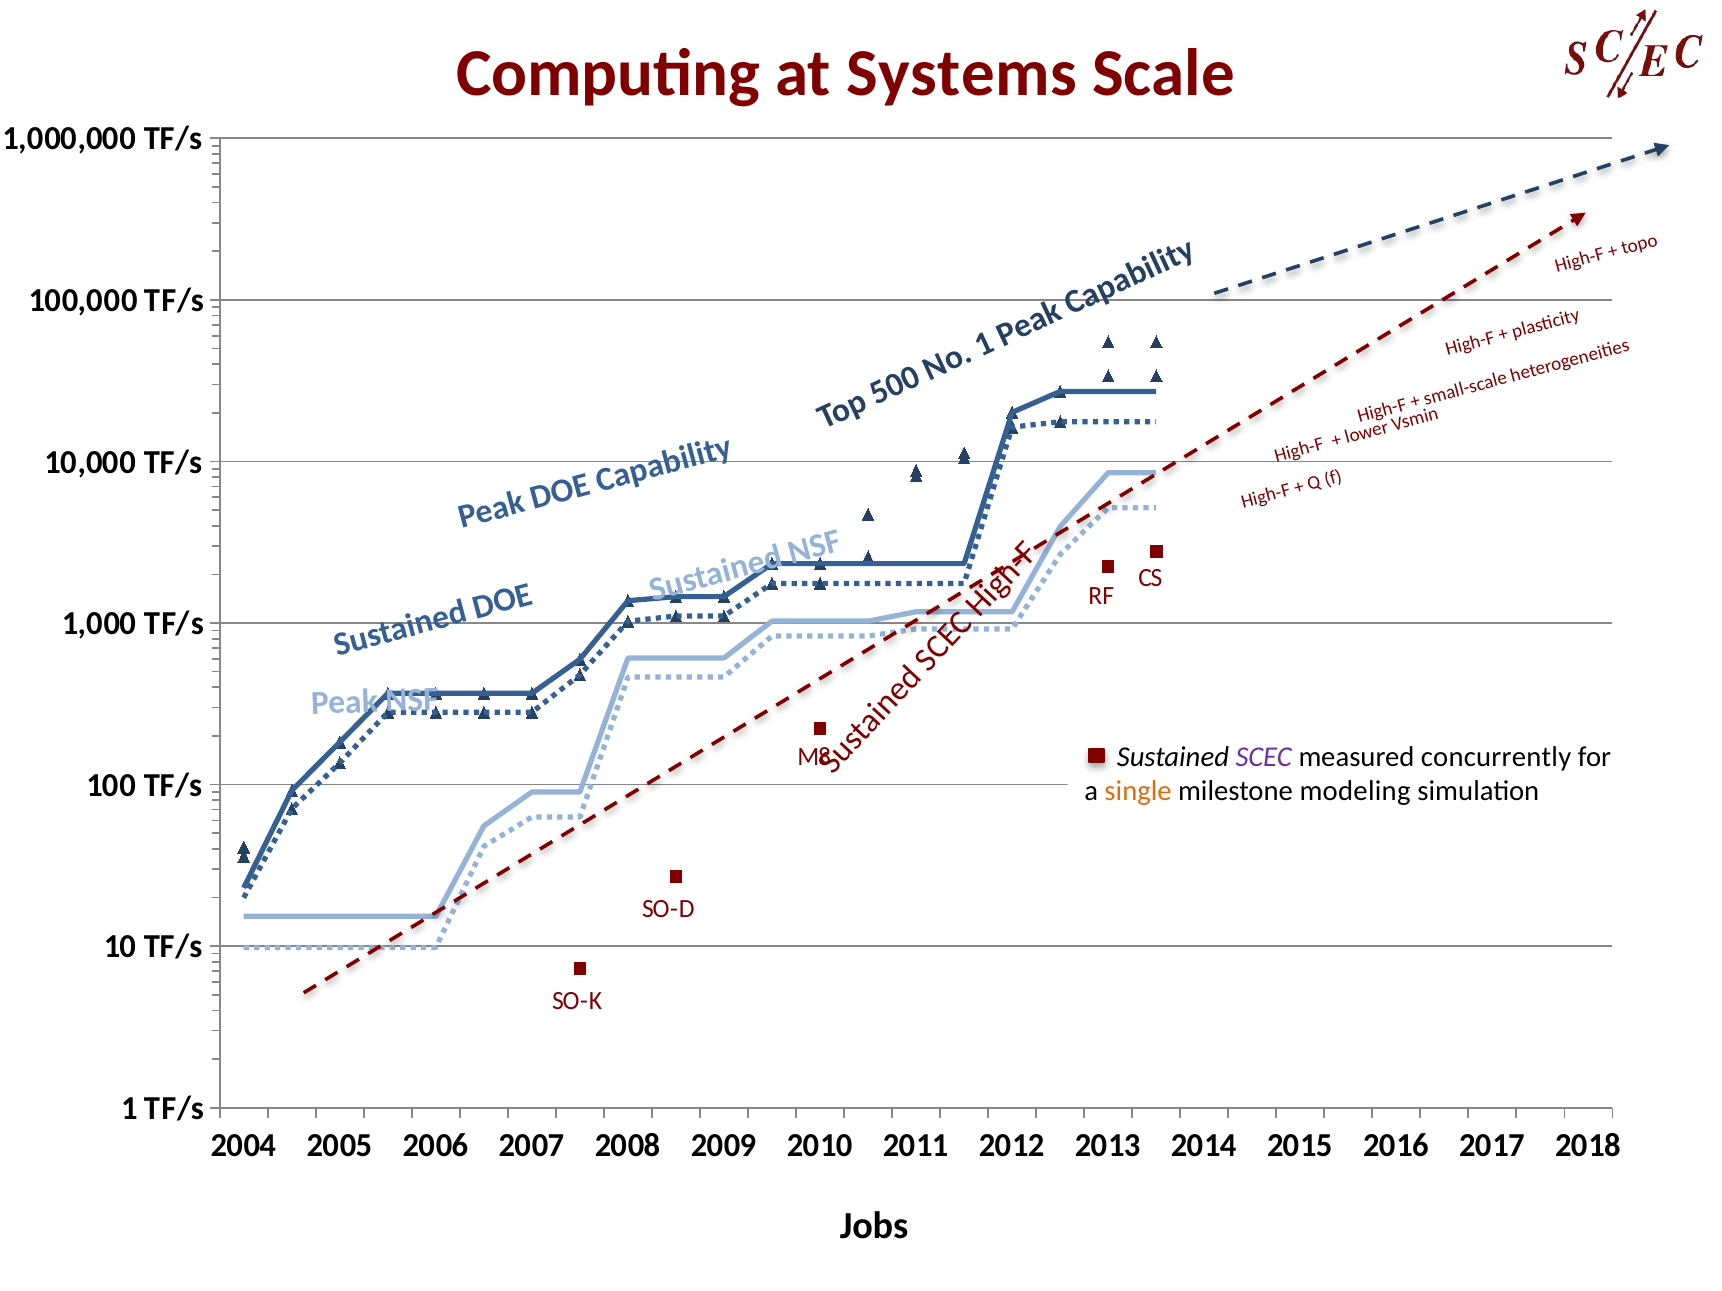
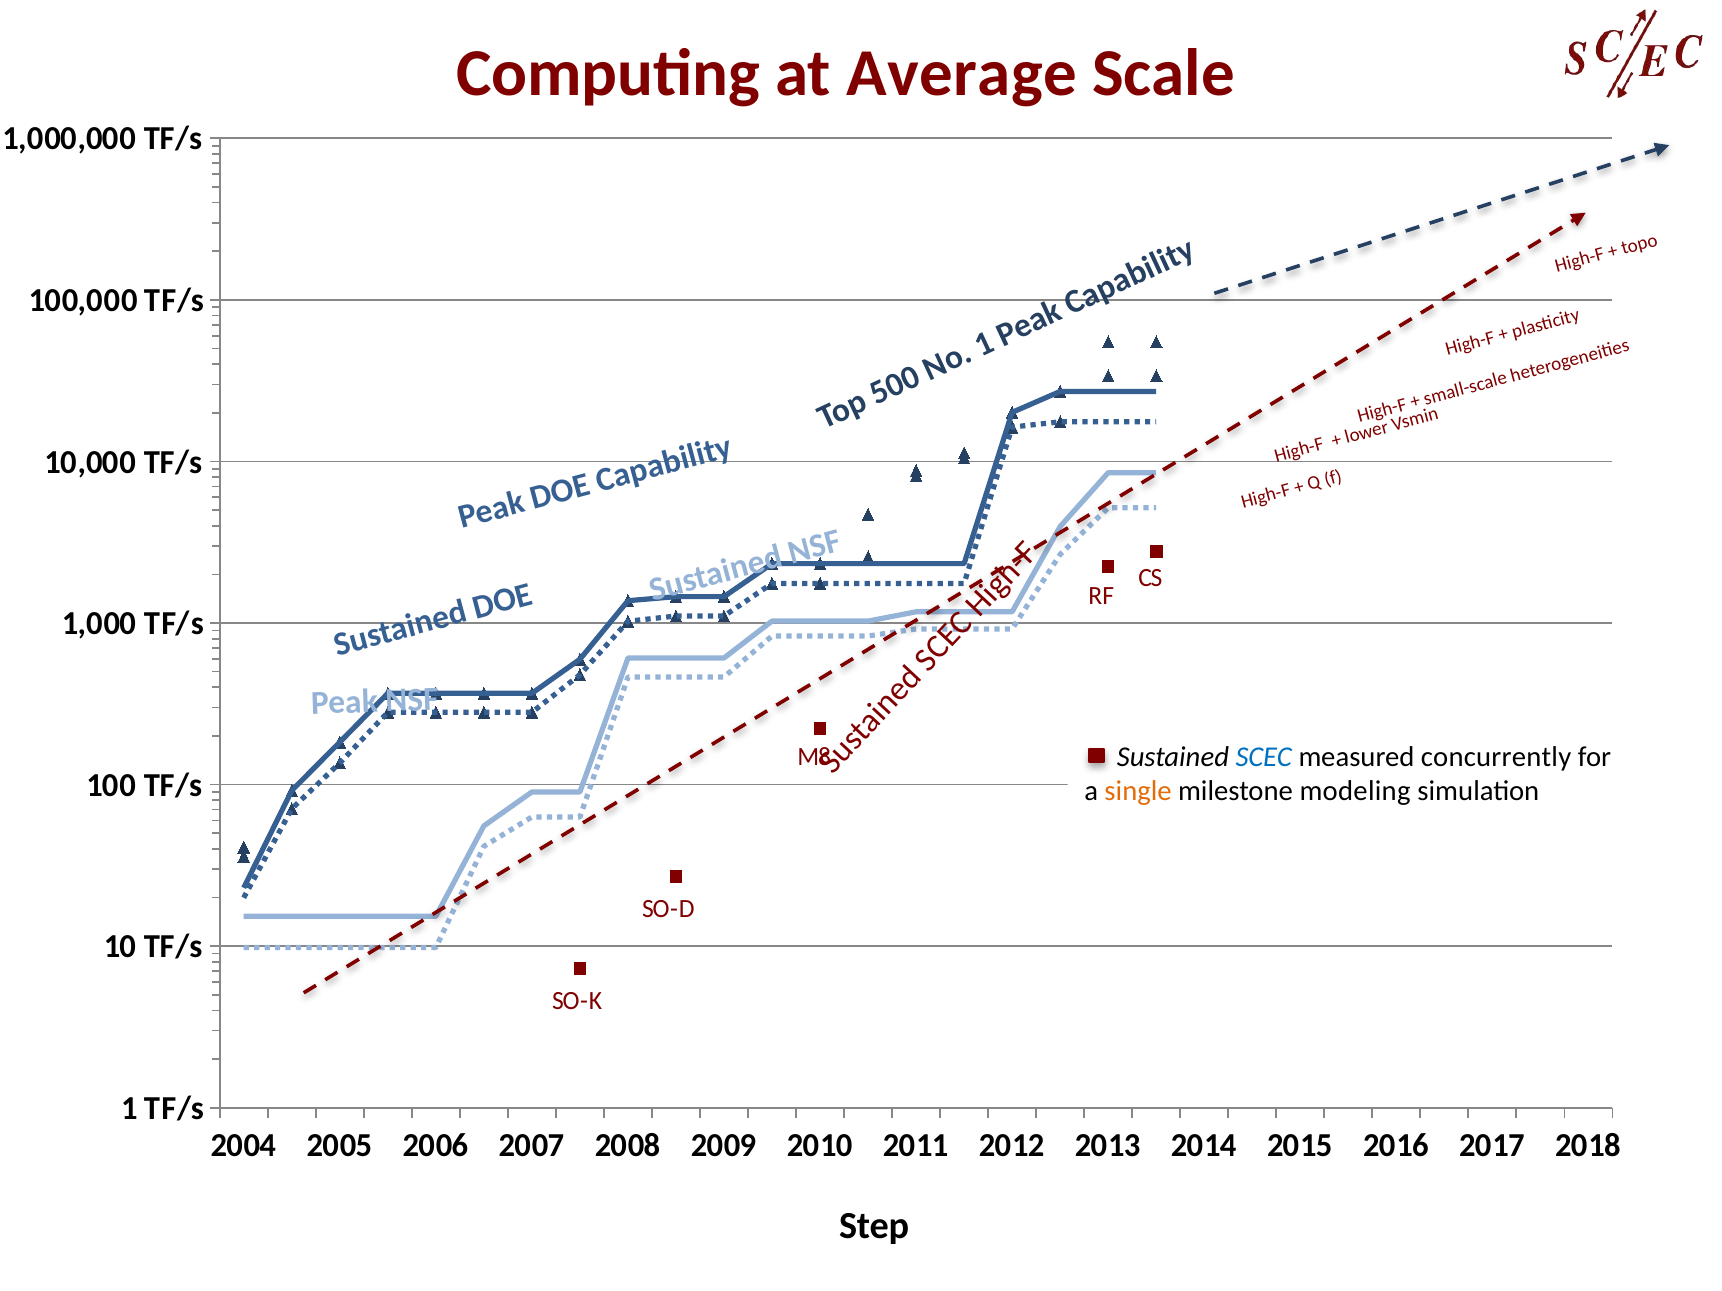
Systems: Systems -> Average
SCEC colour: purple -> blue
Jobs: Jobs -> Step
